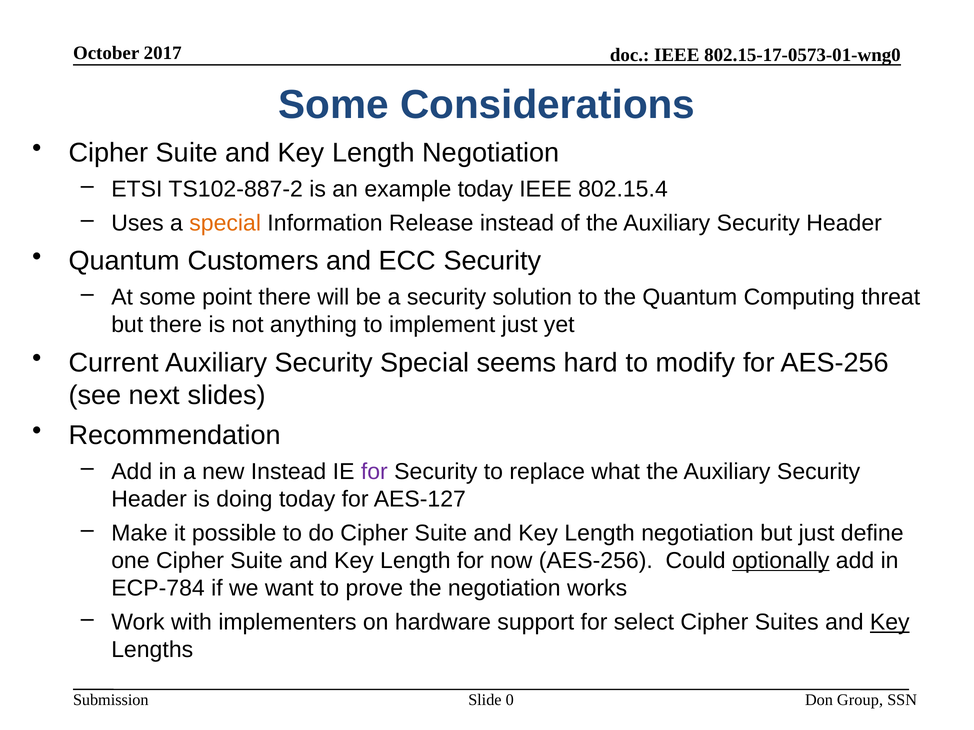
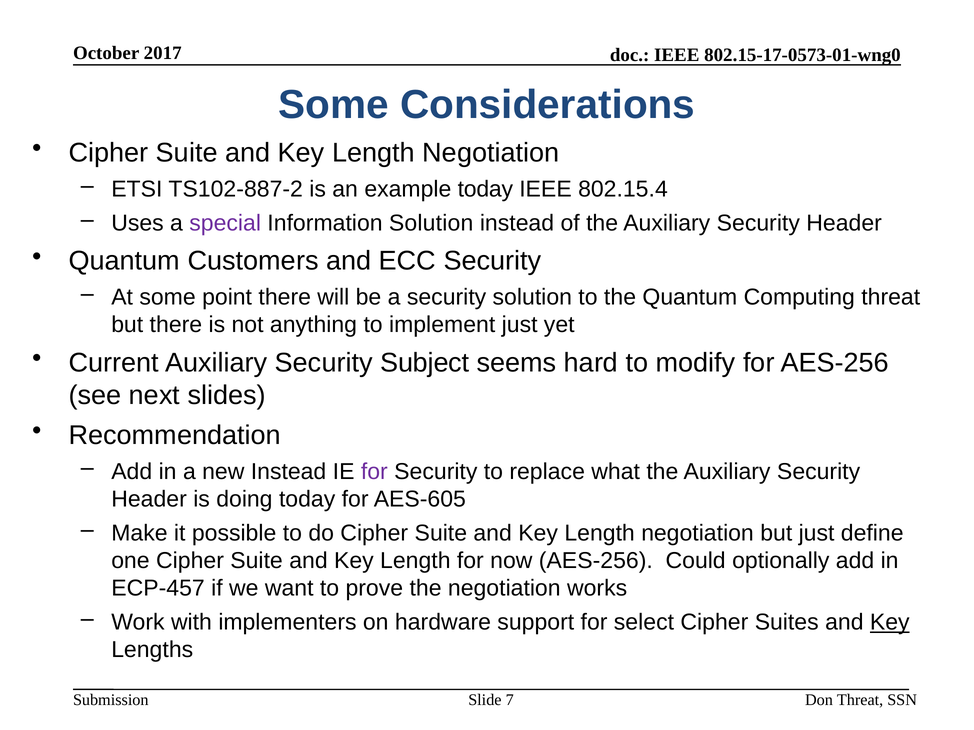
special at (225, 223) colour: orange -> purple
Information Release: Release -> Solution
Security Special: Special -> Subject
AES-127: AES-127 -> AES-605
optionally underline: present -> none
ECP-784: ECP-784 -> ECP-457
0: 0 -> 7
Don Group: Group -> Threat
